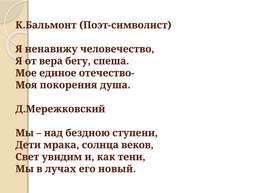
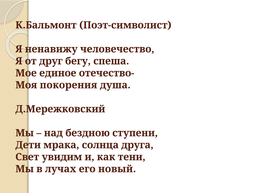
вера: вера -> друг
веков: веков -> друга
